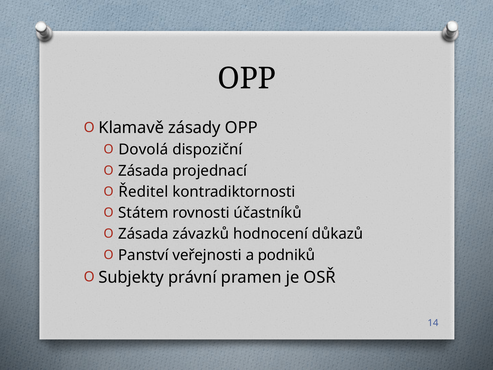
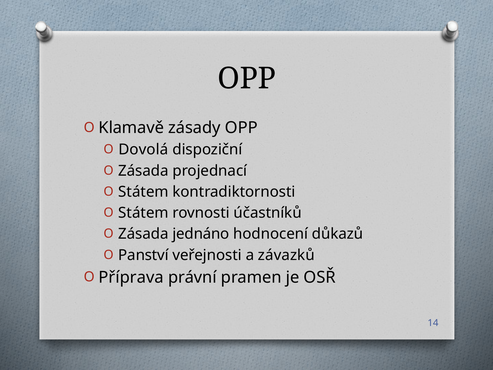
Ředitel at (143, 192): Ředitel -> Státem
závazků: závazků -> jednáno
podniků: podniků -> závazků
Subjekty: Subjekty -> Příprava
